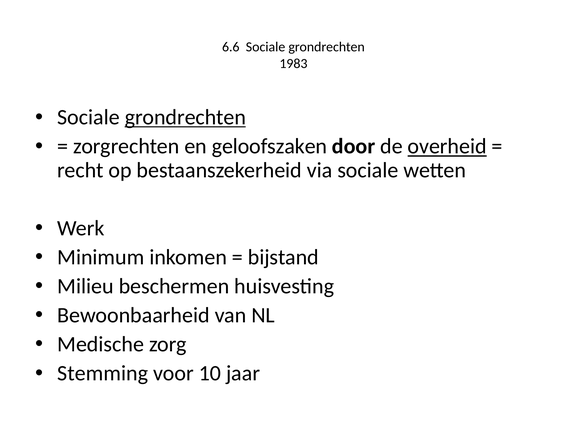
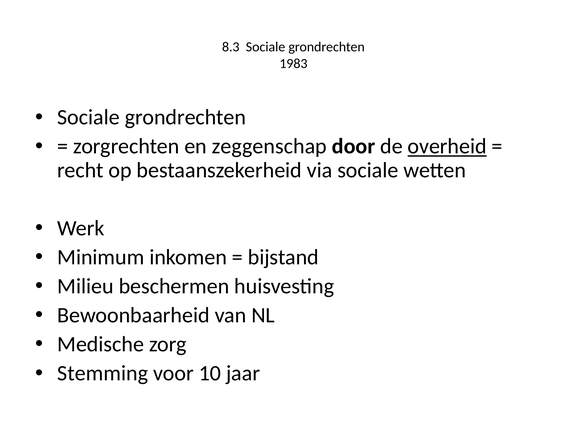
6.6: 6.6 -> 8.3
grondrechten at (185, 117) underline: present -> none
geloofszaken: geloofszaken -> zeggenschap
